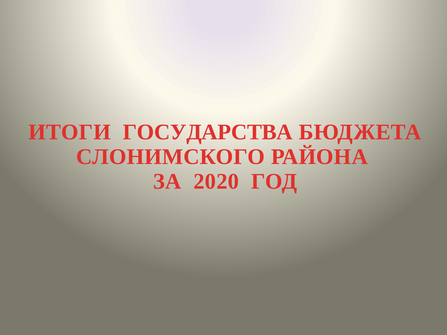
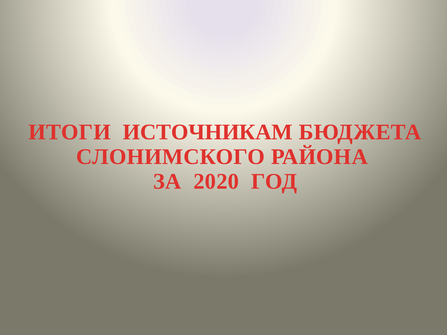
ГОСУДАРСТВА: ГОСУДАРСТВА -> ИСТОЧНИКАМ
